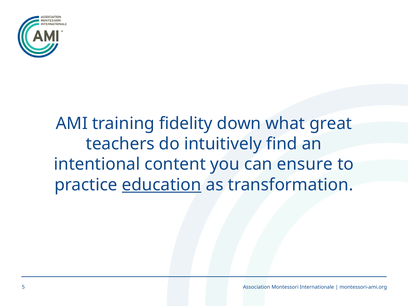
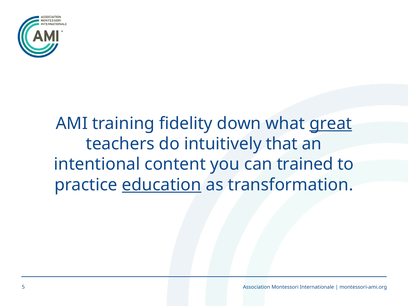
great underline: none -> present
find: find -> that
ensure: ensure -> trained
